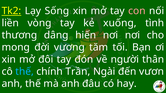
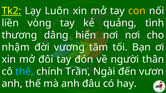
Sống: Sống -> Luôn
con colour: pink -> yellow
xuống: xuống -> quảng
mong: mong -> nhậm
